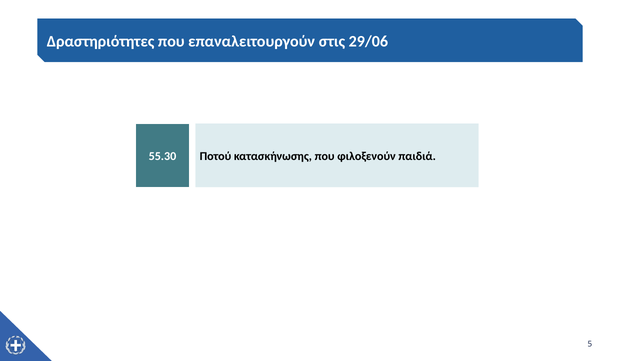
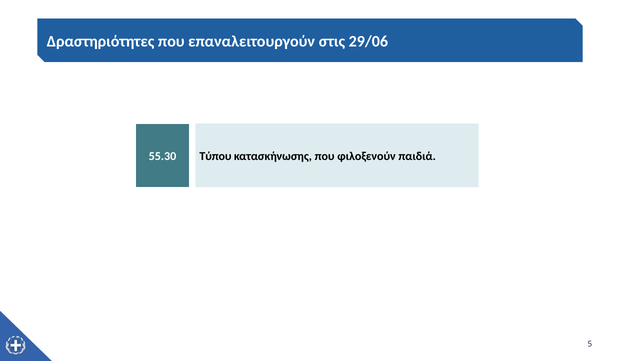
Ποτού: Ποτού -> Τύπου
